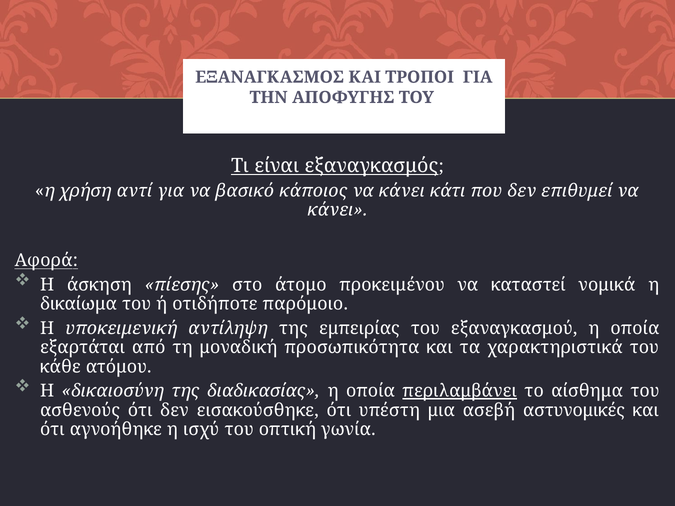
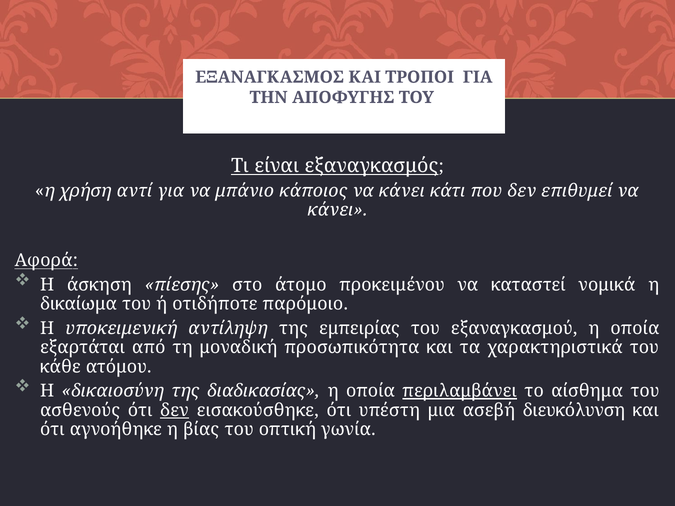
βασικό: βασικό -> μπάνιο
δεν at (174, 411) underline: none -> present
αστυνομικές: αστυνομικές -> διευκόλυνση
ισχύ: ισχύ -> βίας
